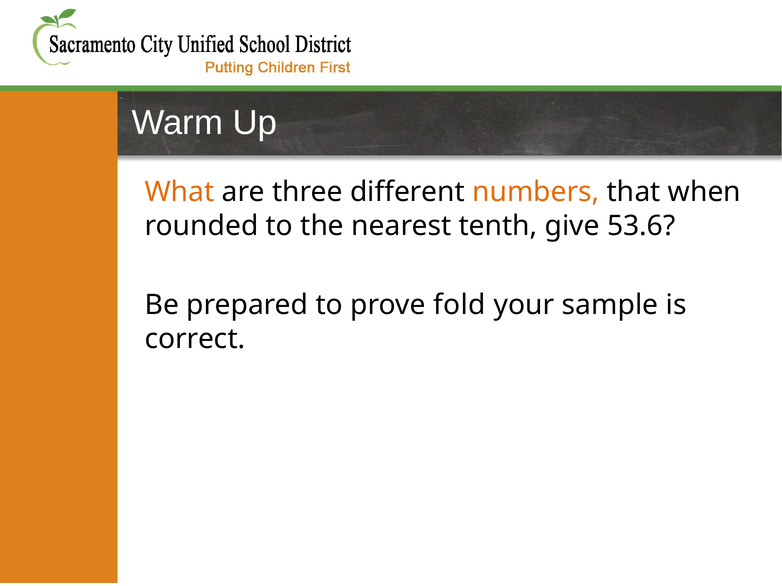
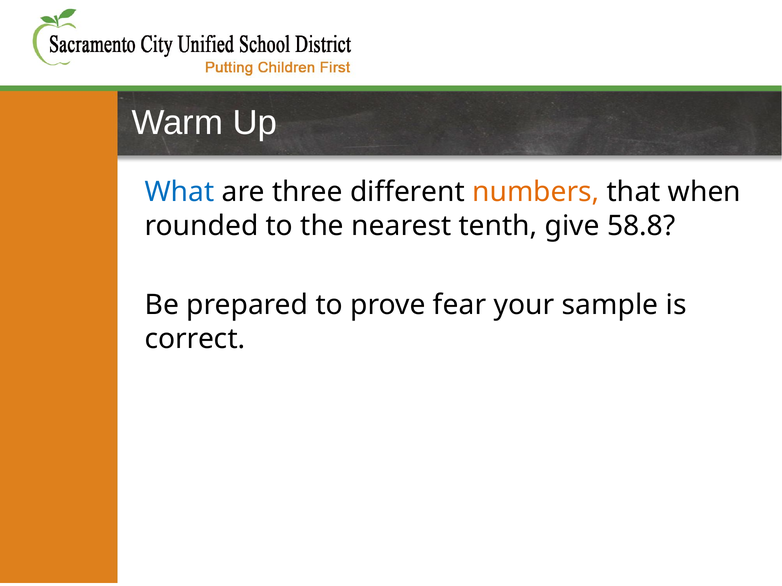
What colour: orange -> blue
53.6: 53.6 -> 58.8
fold: fold -> fear
